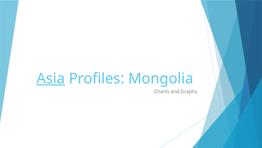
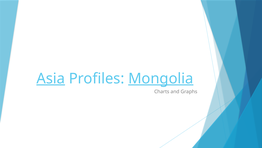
Mongolia underline: none -> present
